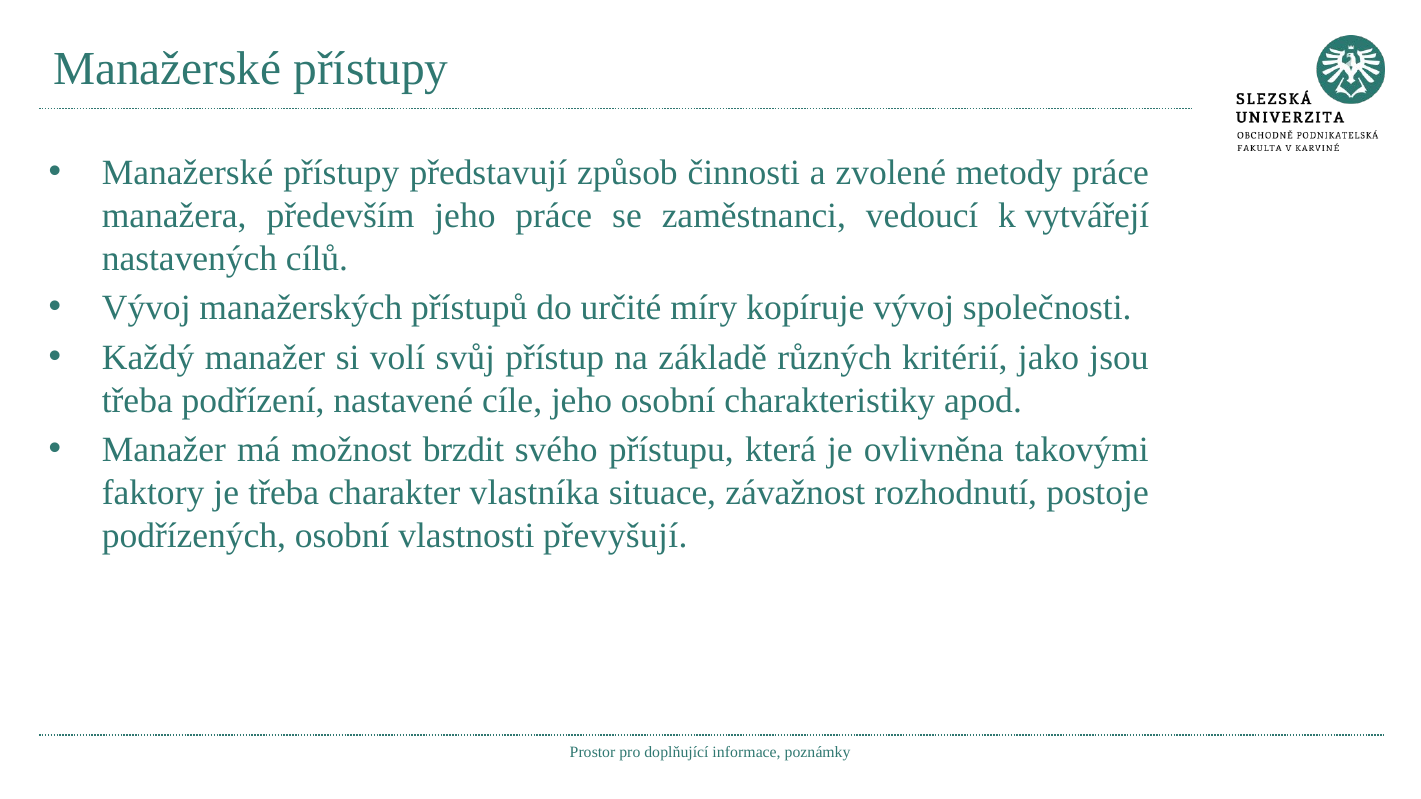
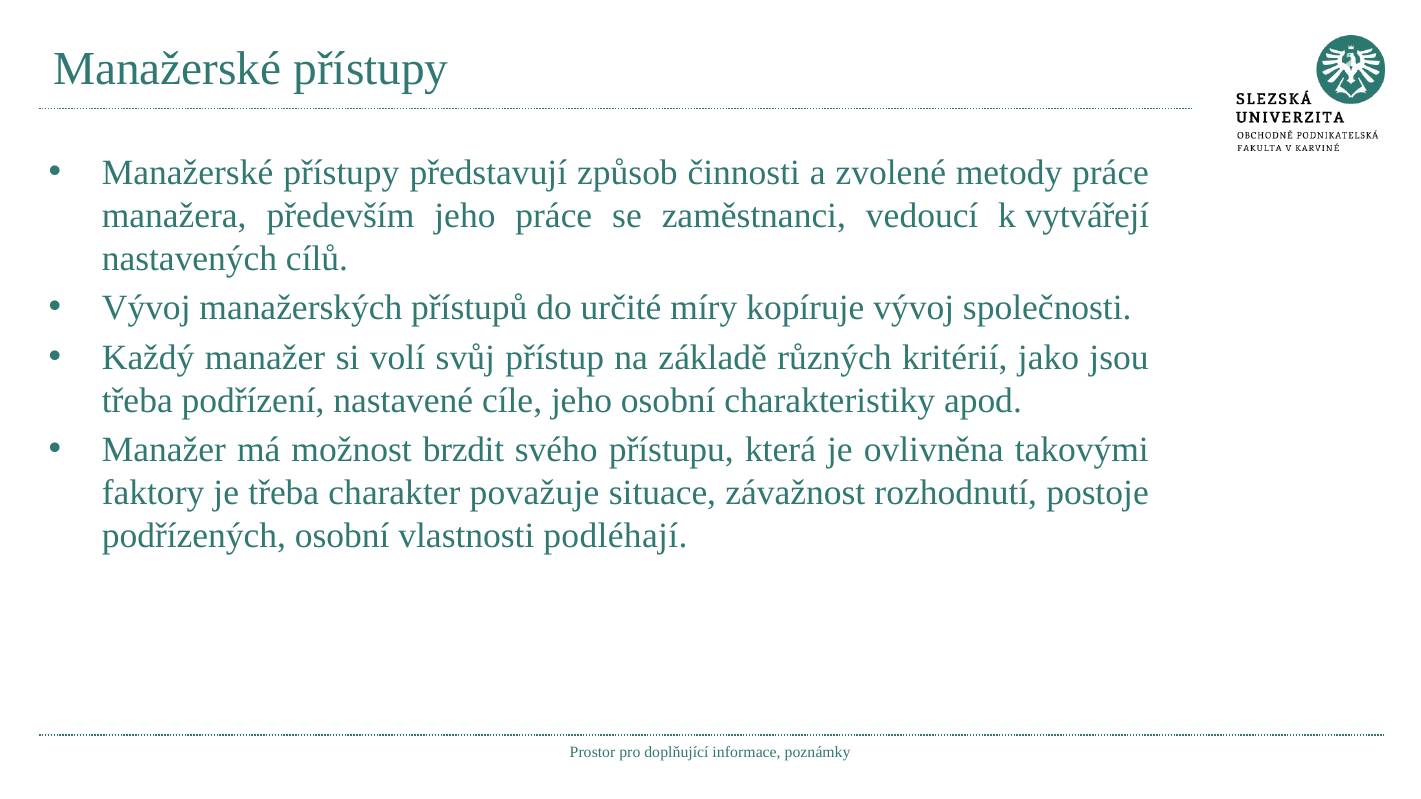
vlastníka: vlastníka -> považuje
převyšují: převyšují -> podléhají
